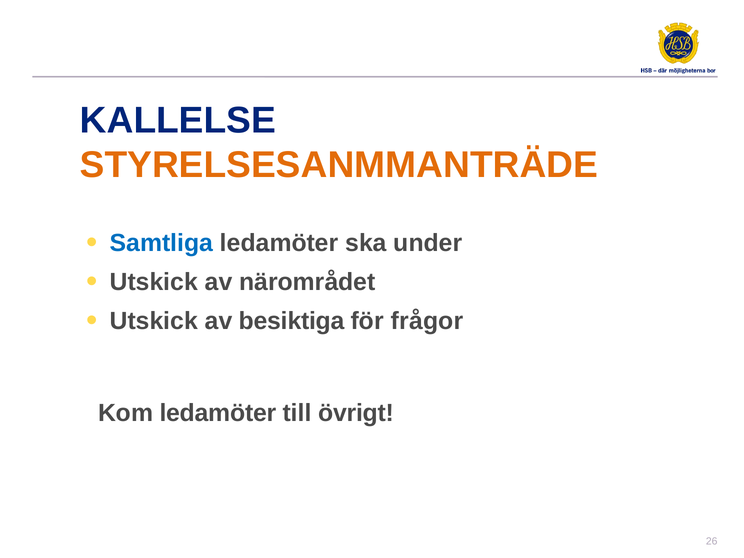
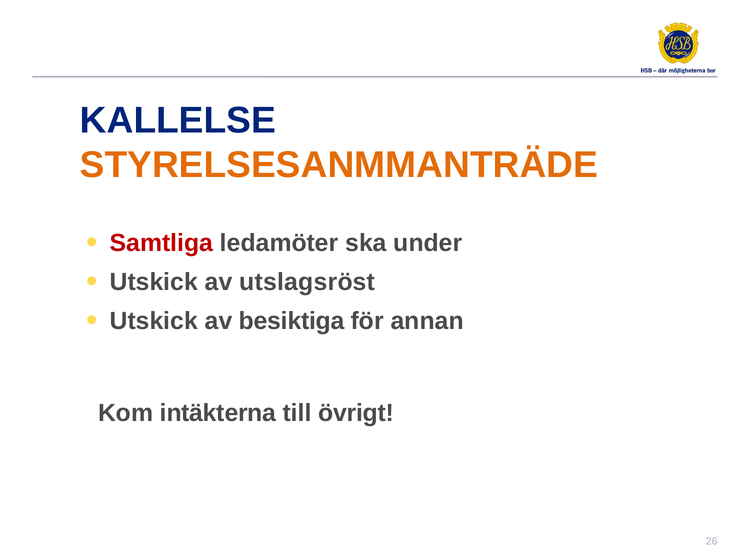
Samtliga colour: blue -> red
närområdet: närområdet -> utslagsröst
frågor: frågor -> annan
Kom ledamöter: ledamöter -> intäkterna
